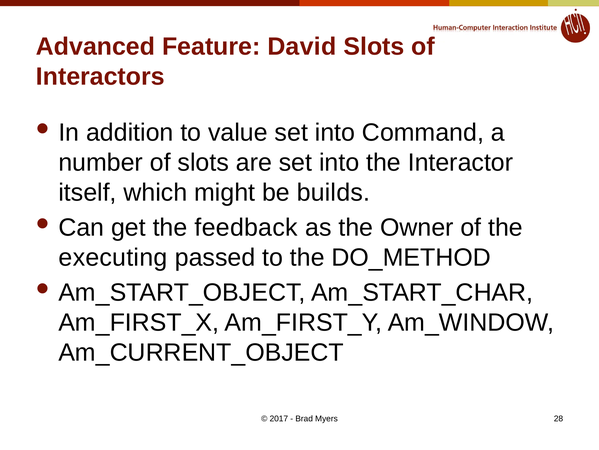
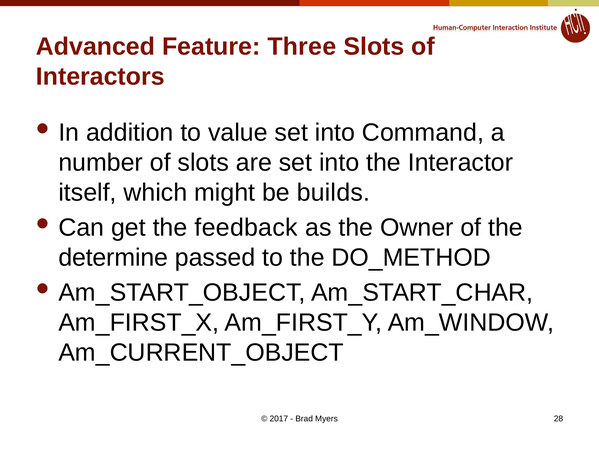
David: David -> Three
executing: executing -> determine
